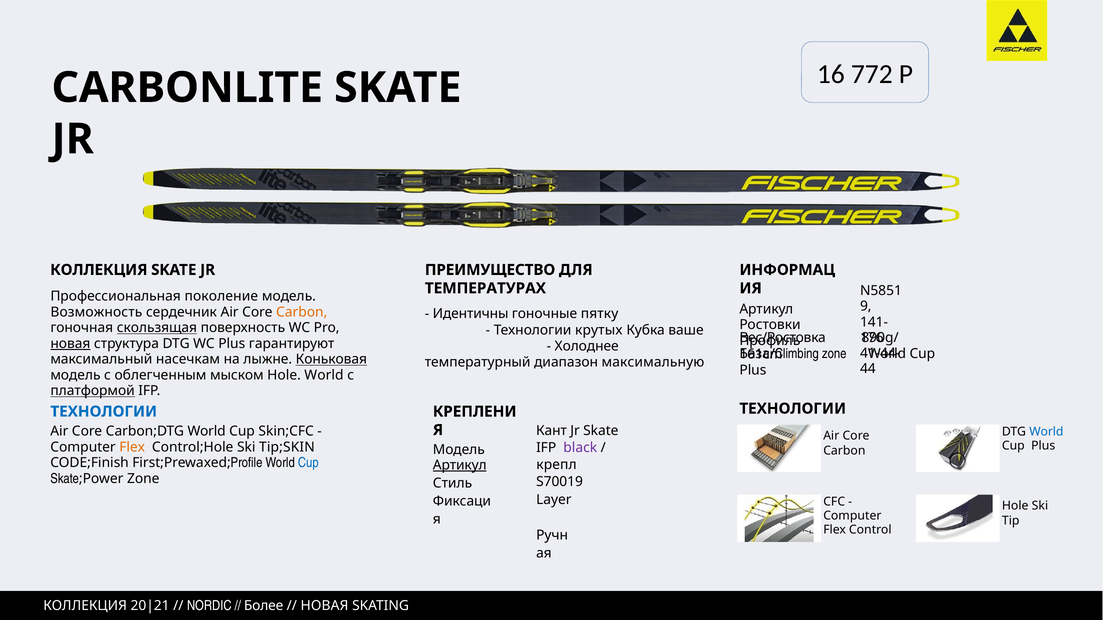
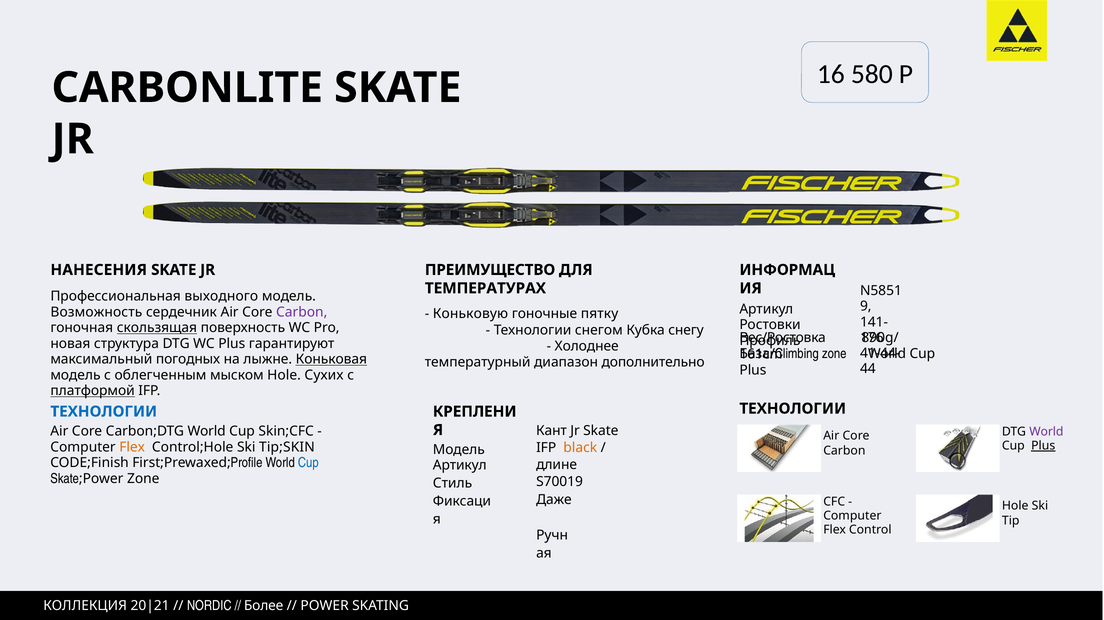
772: 772 -> 580
КОЛЛЕКЦИЯ at (99, 270): КОЛЛЕКЦИЯ -> НАНЕСЕНИЯ
поколение: поколение -> выходного
Carbon at (302, 312) colour: orange -> purple
Идентичны: Идентичны -> Коньковую
крутых: крутых -> снегом
ваше: ваше -> снегу
новая at (70, 344) underline: present -> none
насечкам: насечкам -> погодных
максимальную: максимальную -> дополнительно
Hole World: World -> Сухих
World at (1046, 432) colour: blue -> purple
Plus at (1043, 446) underline: none -> present
black colour: purple -> orange
крепл: крепл -> длине
Артикул at (460, 465) underline: present -> none
Layer: Layer -> Даже
НОВАЯ at (325, 606): НОВАЯ -> POWER
